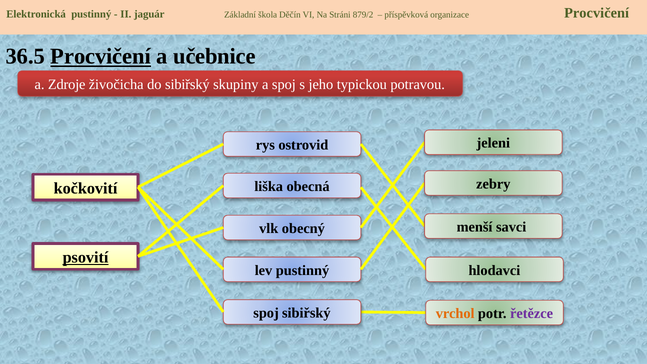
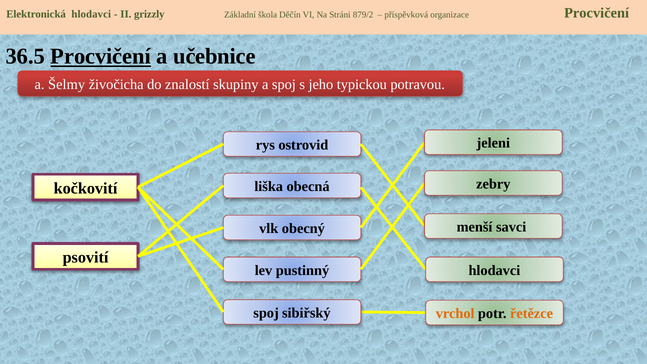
Elektronická pustinný: pustinný -> hlodavci
jaguár: jaguár -> grizzly
Zdroje: Zdroje -> Šelmy
do sibiřský: sibiřský -> znalostí
psovití underline: present -> none
řetězce colour: purple -> orange
